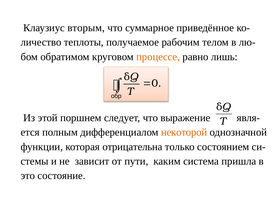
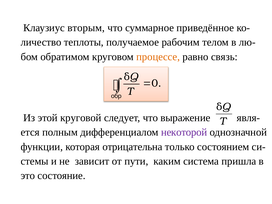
лишь: лишь -> связь
поршнем: поршнем -> круговой
некоторой colour: orange -> purple
